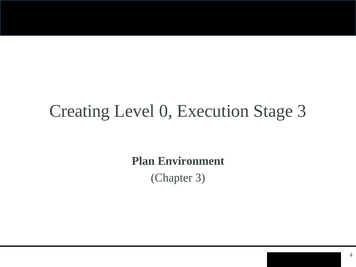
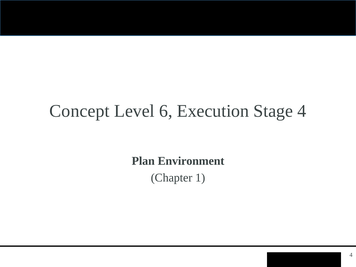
Creating: Creating -> Concept
0: 0 -> 6
Stage 3: 3 -> 4
Chapter 3: 3 -> 1
